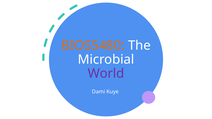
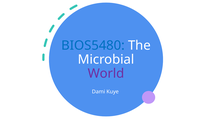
BIOS5480 colour: orange -> blue
